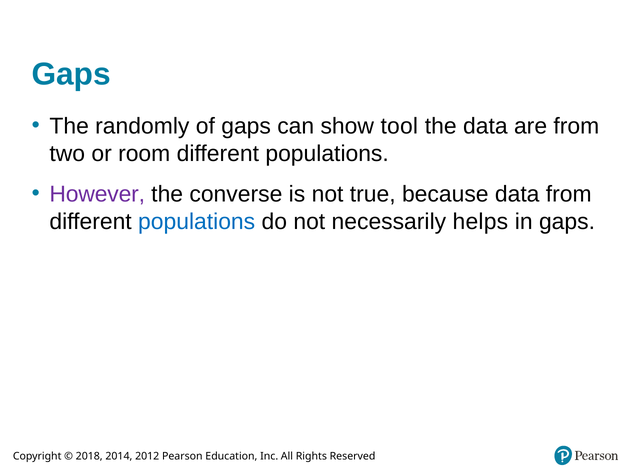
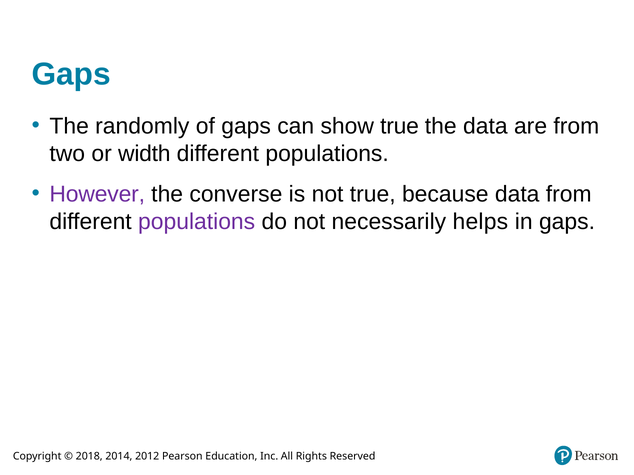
show tool: tool -> true
room: room -> width
populations at (197, 222) colour: blue -> purple
